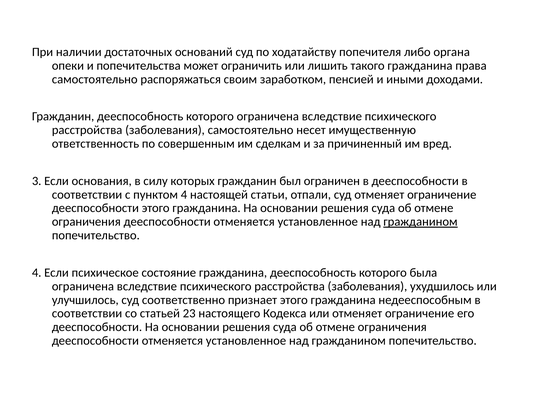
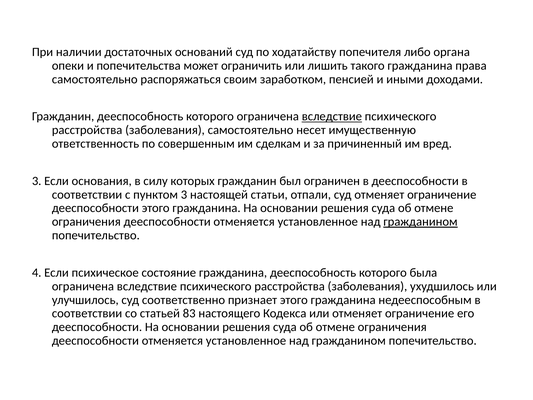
вследствие at (332, 116) underline: none -> present
пунктом 4: 4 -> 3
23: 23 -> 83
